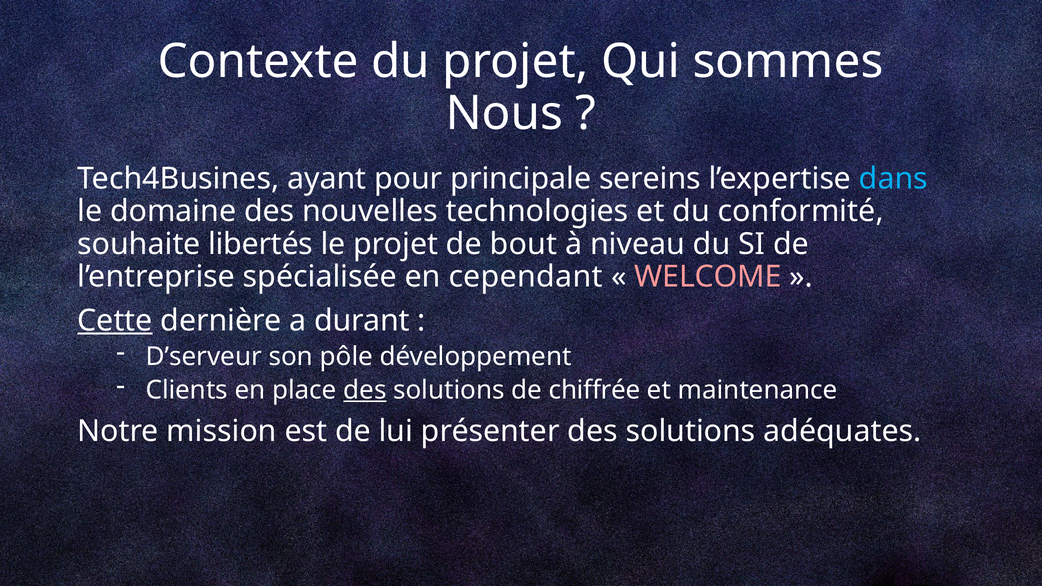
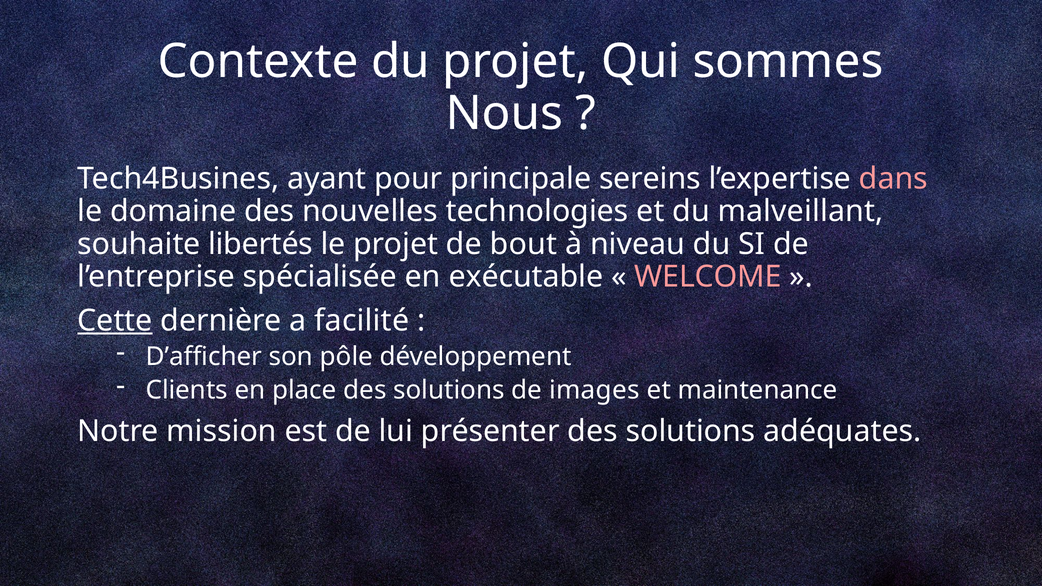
dans colour: light blue -> pink
conformité: conformité -> malveillant
cependant: cependant -> exécutable
durant: durant -> facilité
D’serveur: D’serveur -> D’afficher
des at (365, 390) underline: present -> none
chiffrée: chiffrée -> images
